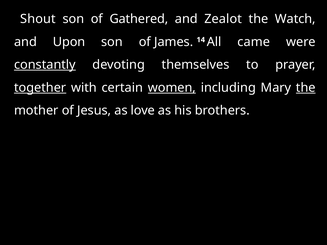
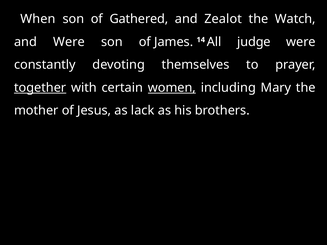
Shout: Shout -> When
and Upon: Upon -> Were
came: came -> judge
constantly underline: present -> none
the at (306, 88) underline: present -> none
love: love -> lack
